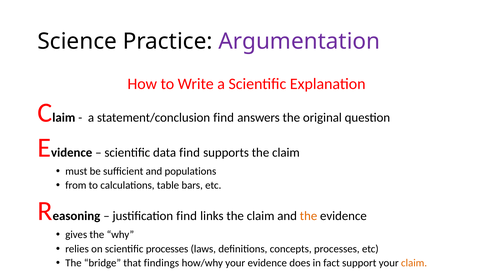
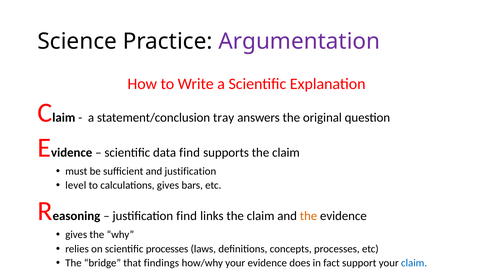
statement/conclusion find: find -> tray
and populations: populations -> justification
from: from -> level
calculations table: table -> gives
claim at (414, 263) colour: orange -> blue
